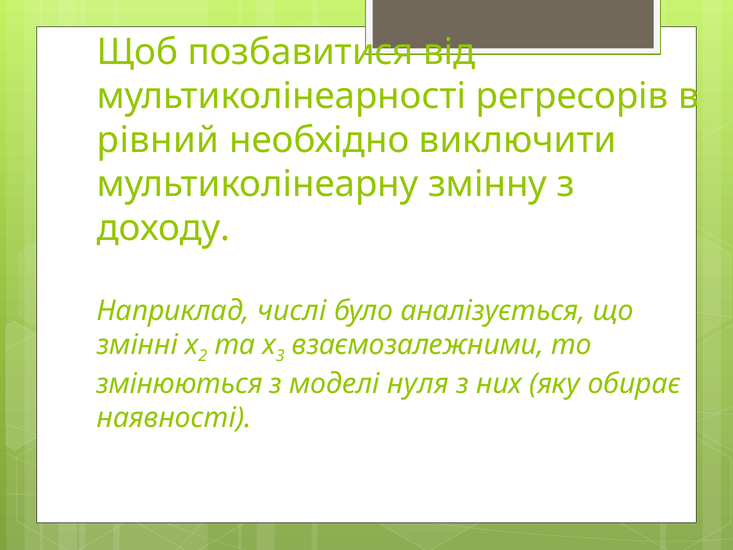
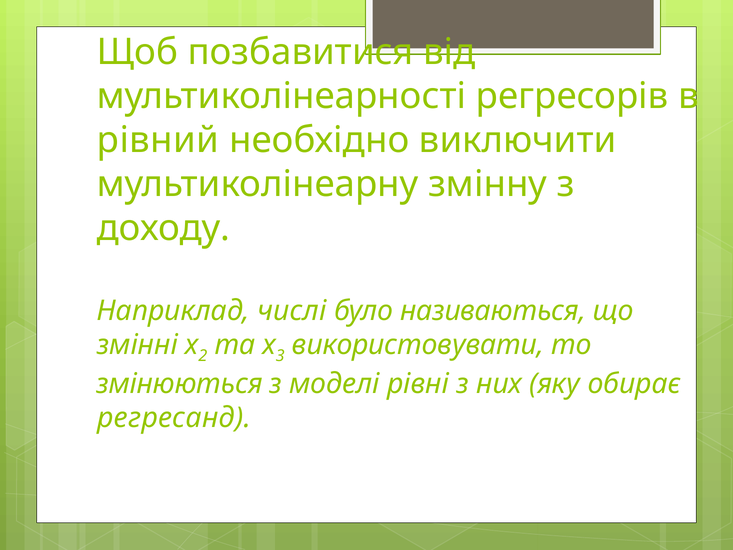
аналізується: аналізується -> називаються
взаємозалежними: взаємозалежними -> використовувати
нуля: нуля -> рівні
наявності: наявності -> регресанд
